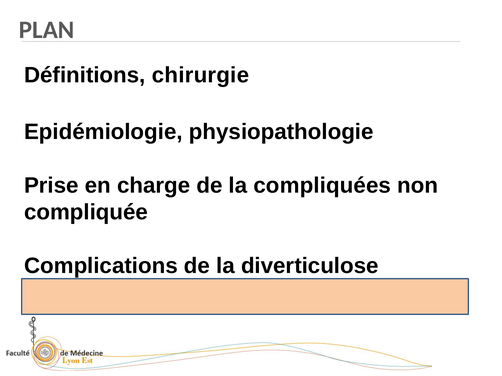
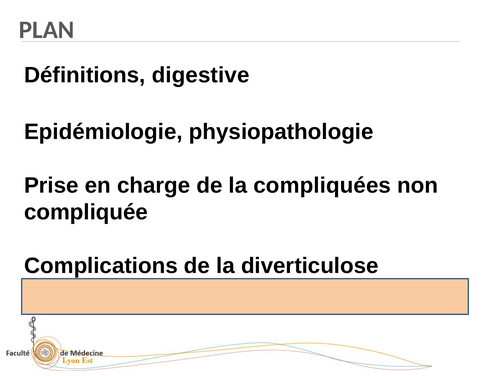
chirurgie: chirurgie -> digestive
